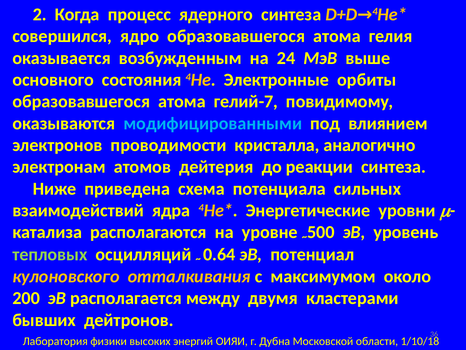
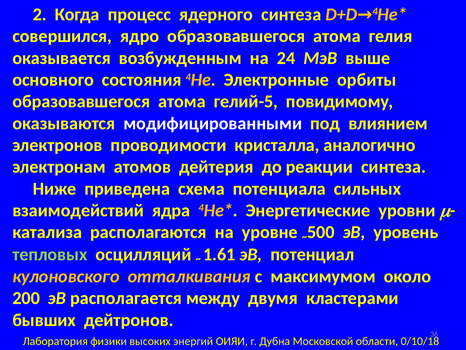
гелий-7: гелий-7 -> гелий-5
модифицированными colour: light blue -> white
0.64: 0.64 -> 1.61
1/10/18: 1/10/18 -> 0/10/18
